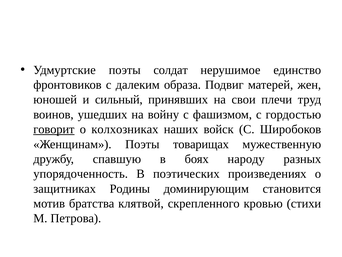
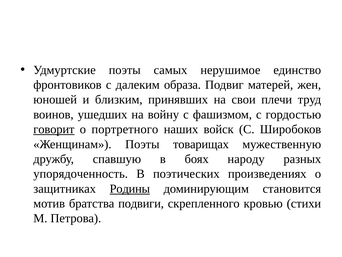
солдат: солдат -> самых
сильный: сильный -> близким
колхозниках: колхозниках -> портретного
Родины underline: none -> present
клятвой: клятвой -> подвиги
